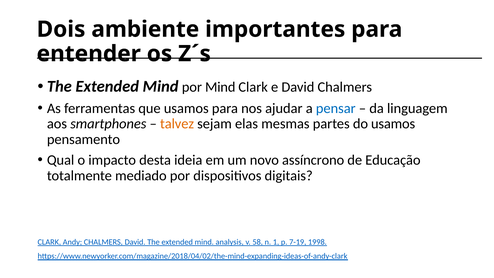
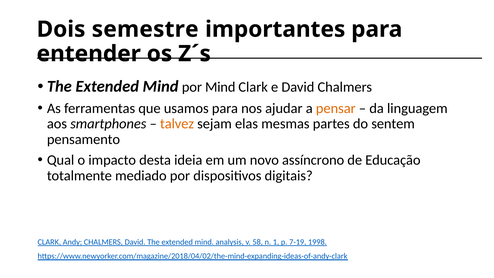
ambiente: ambiente -> semestre
pensar colour: blue -> orange
do usamos: usamos -> sentem
